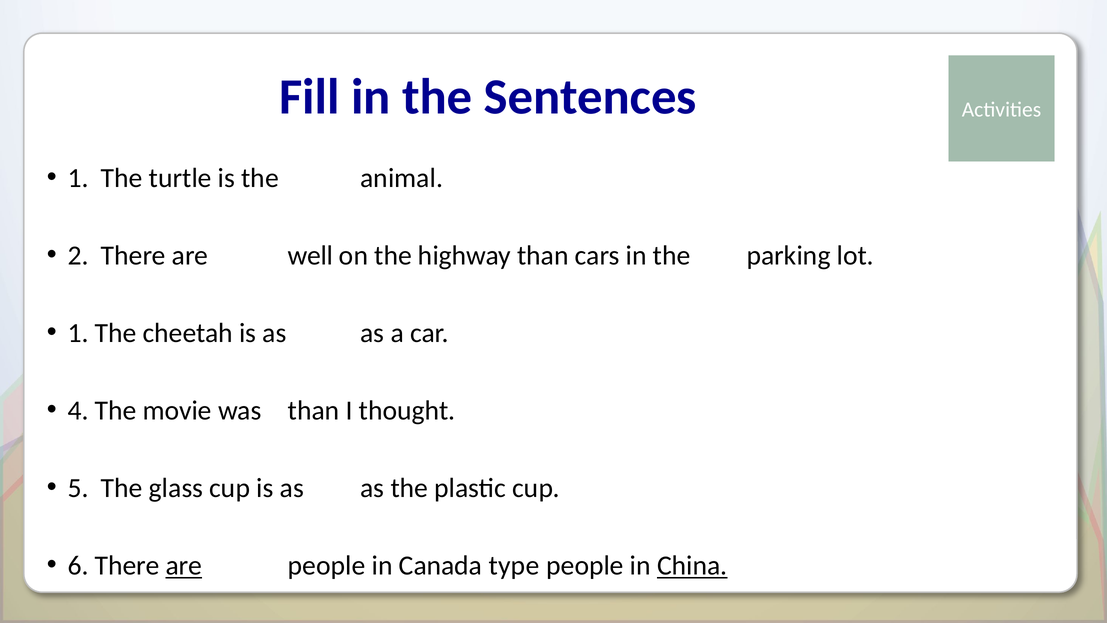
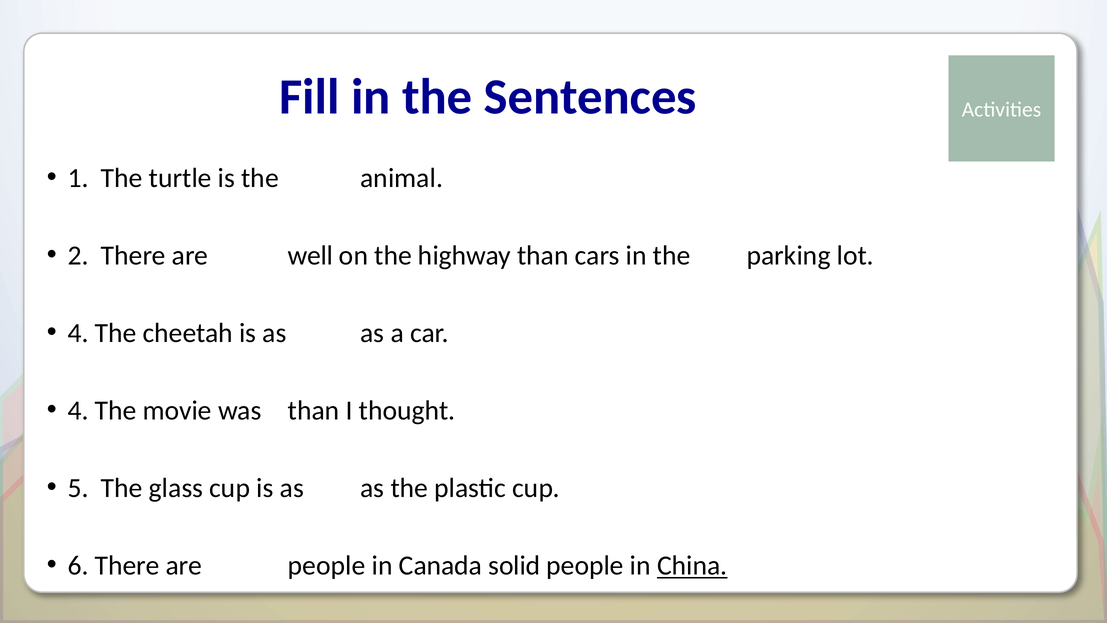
1 at (78, 333): 1 -> 4
are at (184, 565) underline: present -> none
type: type -> solid
